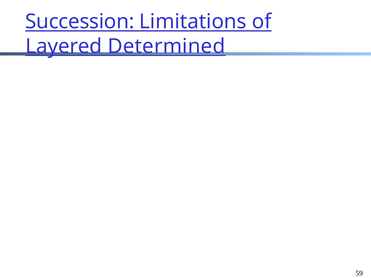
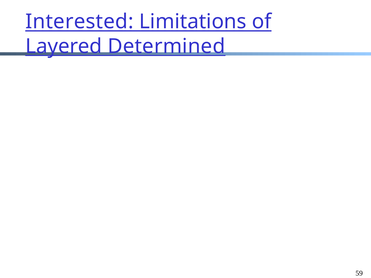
Succession: Succession -> Interested
